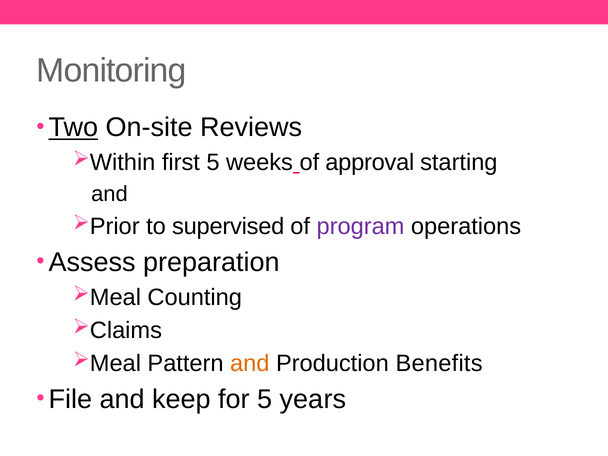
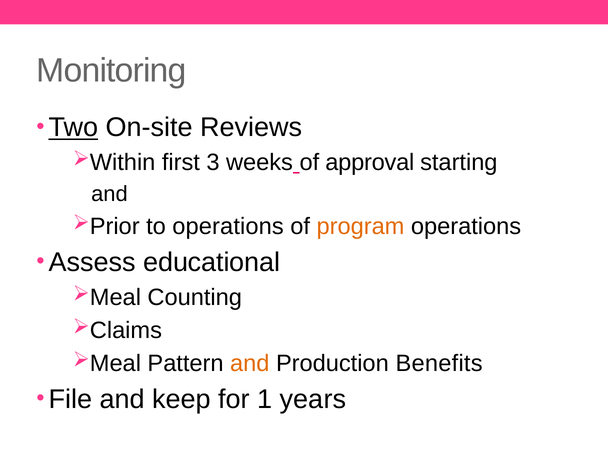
first 5: 5 -> 3
to supervised: supervised -> operations
program colour: purple -> orange
preparation: preparation -> educational
for 5: 5 -> 1
